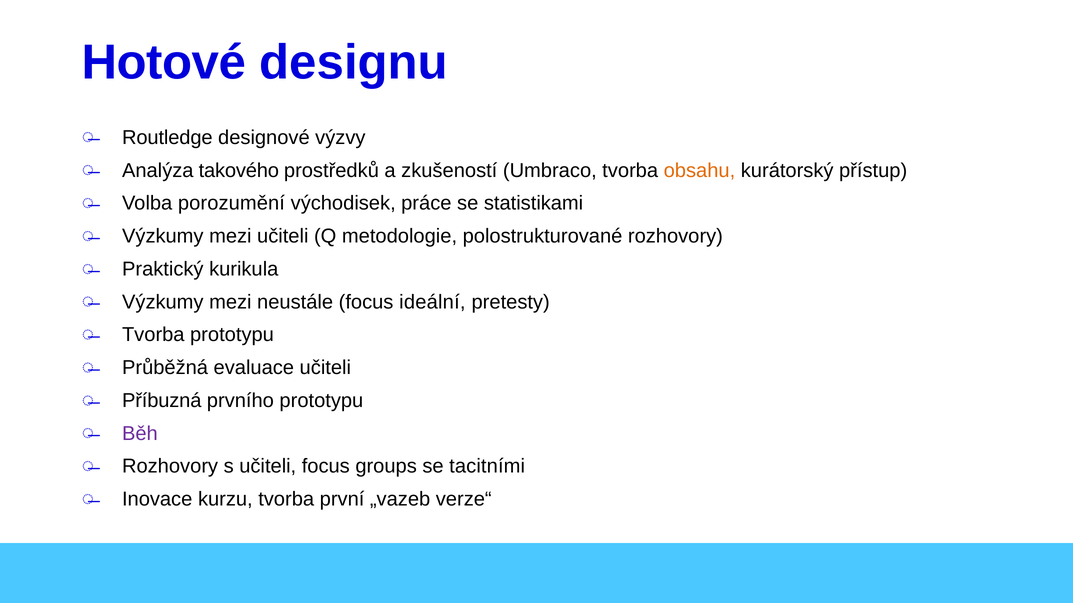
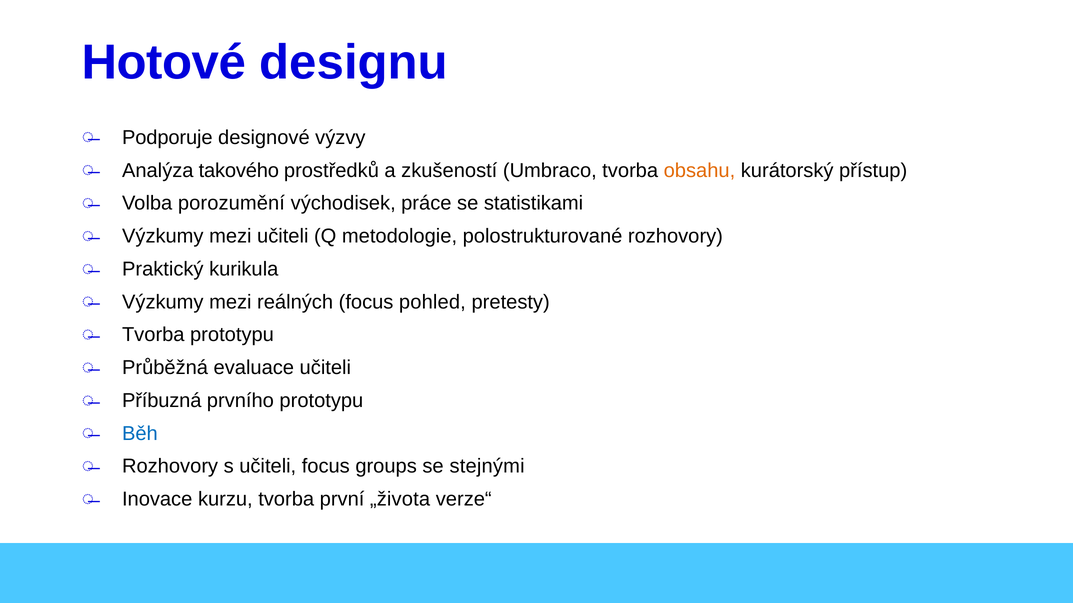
Routledge: Routledge -> Podporuje
neustále: neustále -> reálných
ideální: ideální -> pohled
Běh colour: purple -> blue
tacitními: tacitními -> stejnými
„vazeb: „vazeb -> „života
